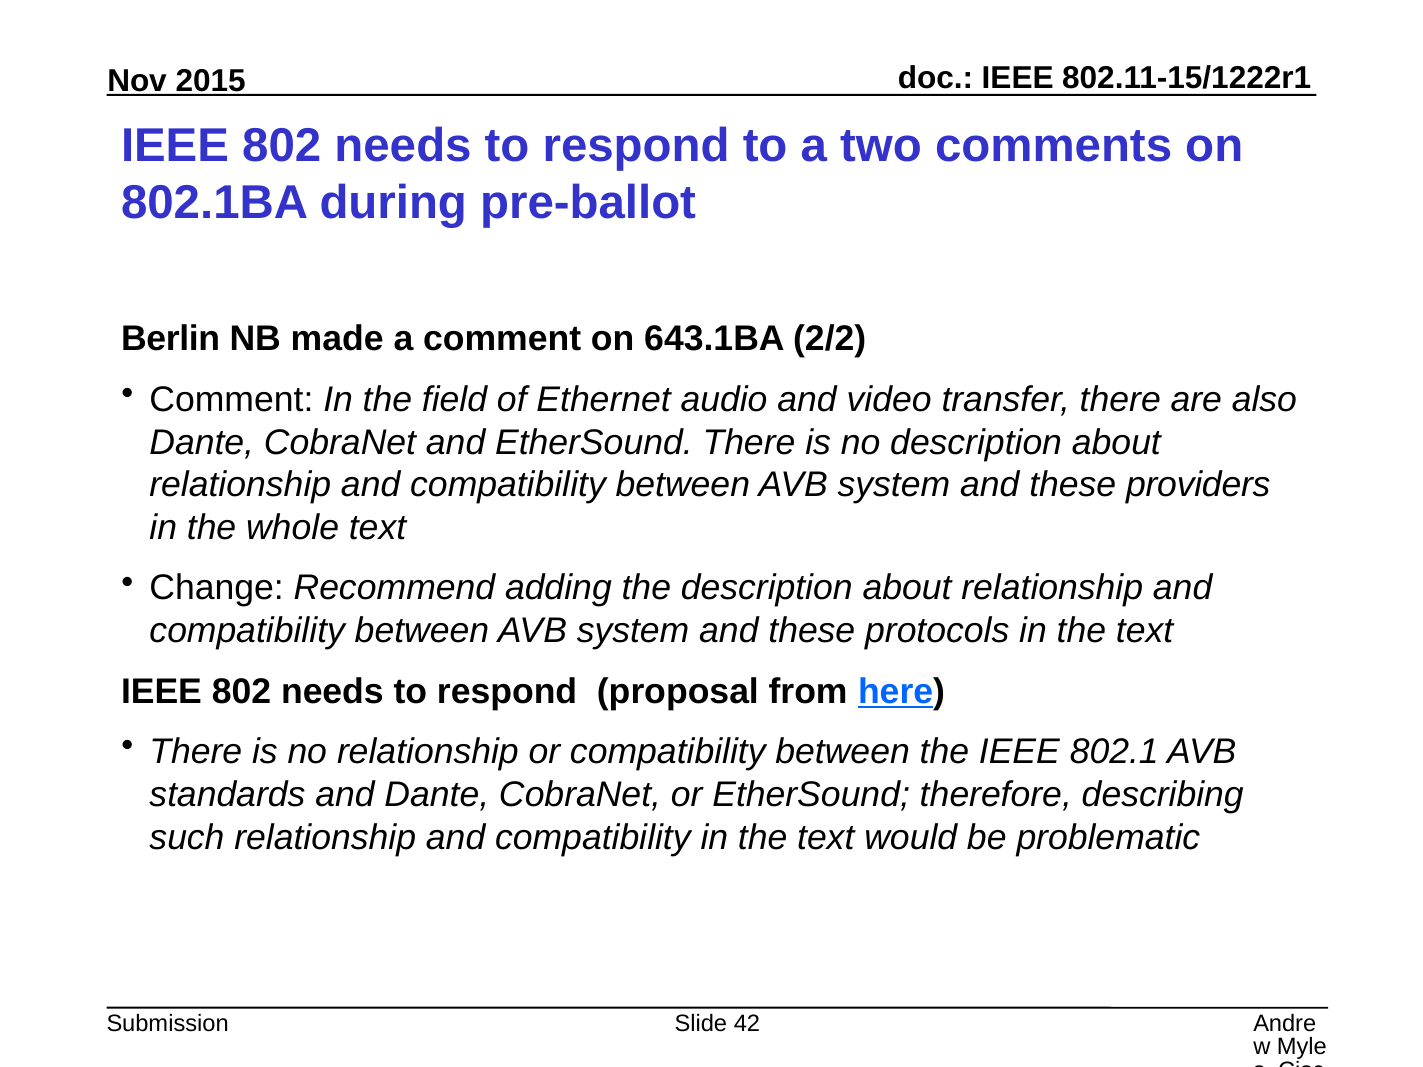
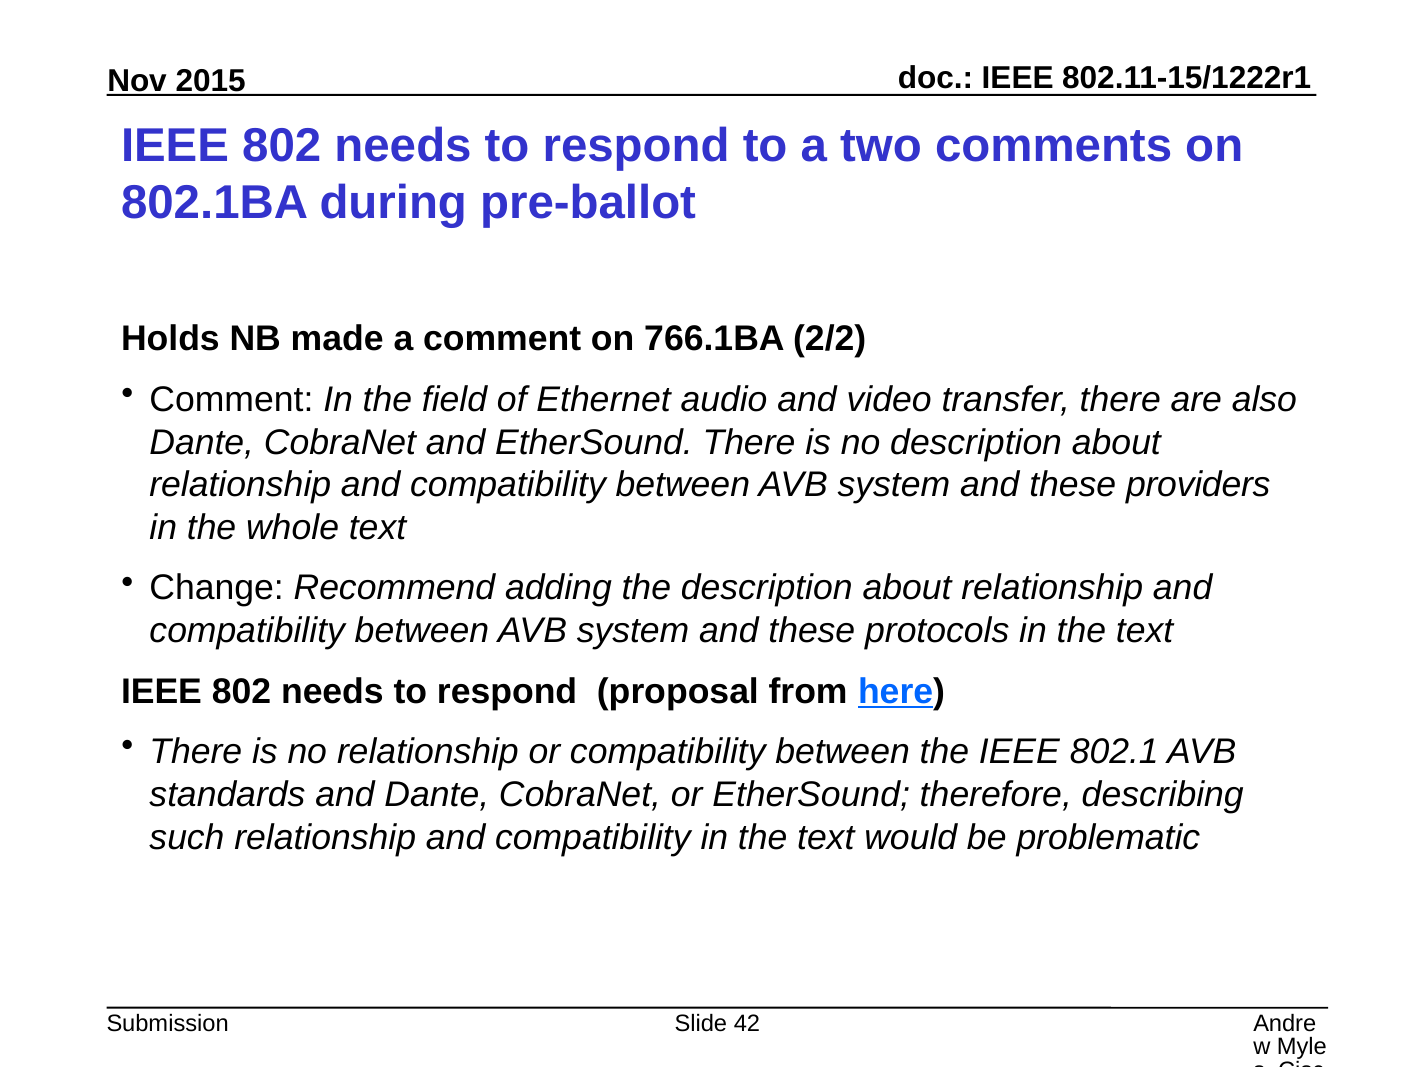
Berlin: Berlin -> Holds
643.1BA: 643.1BA -> 766.1BA
